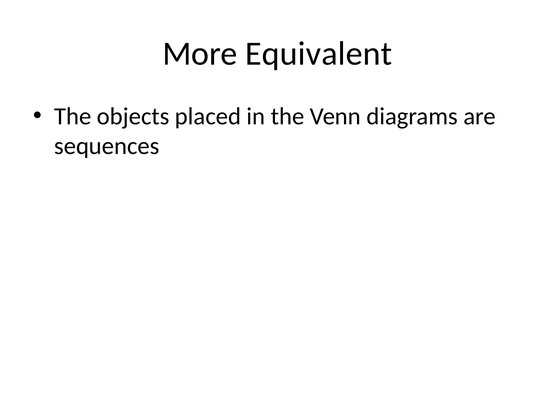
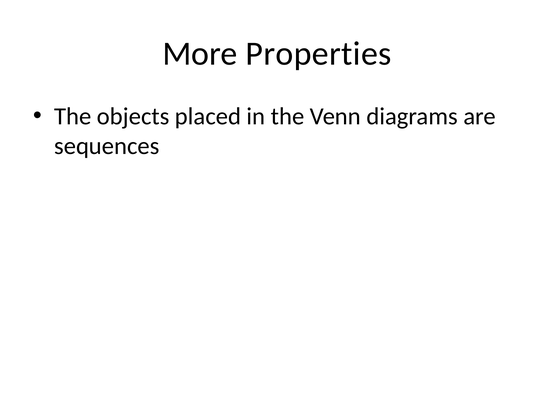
Equivalent: Equivalent -> Properties
